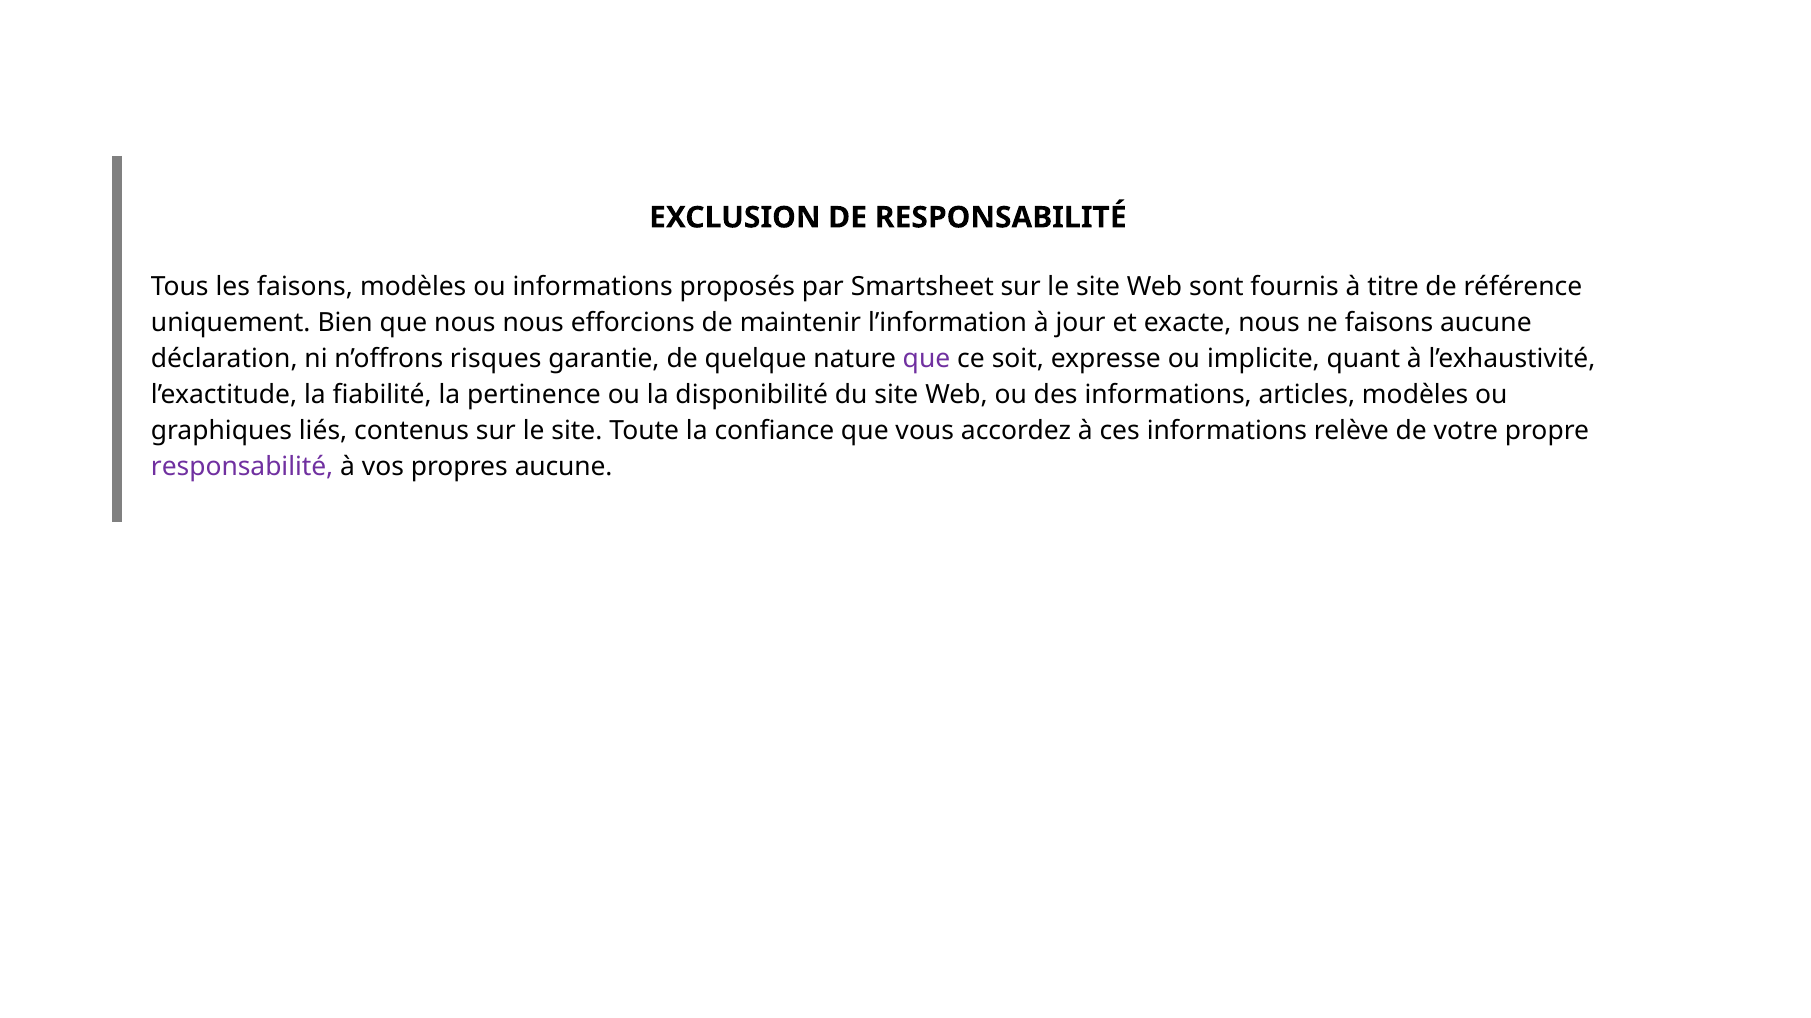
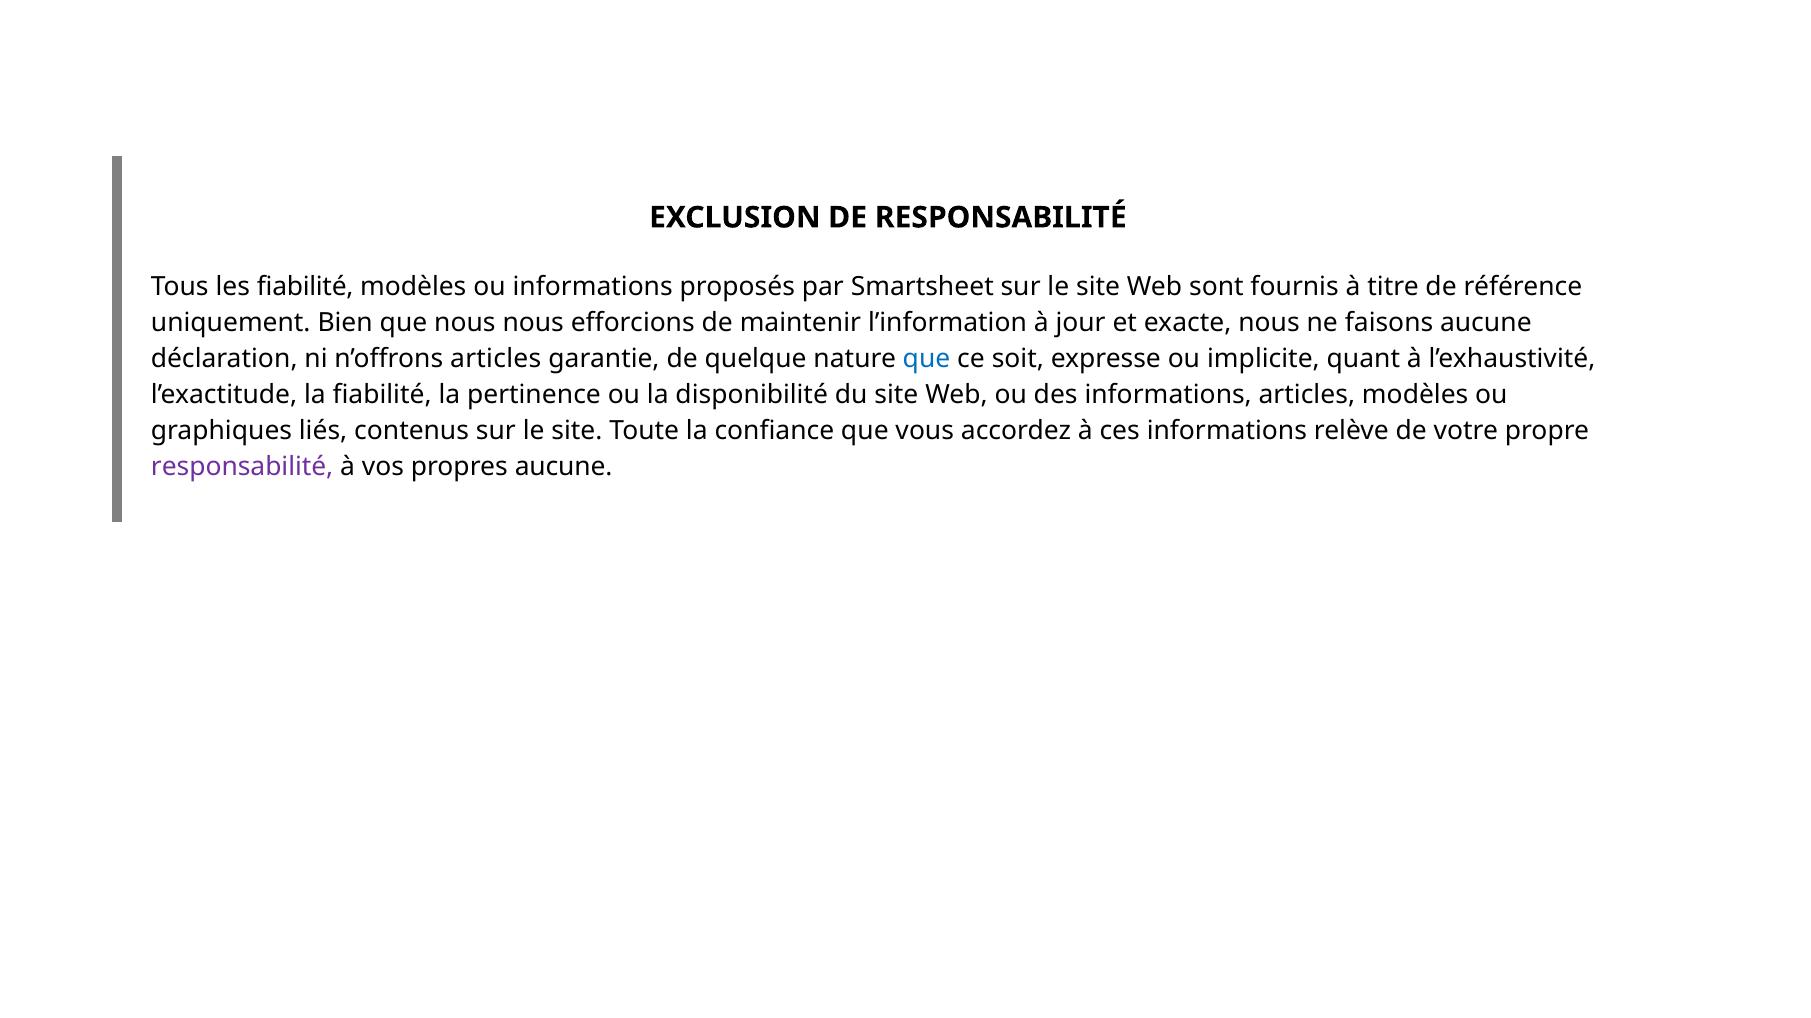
les faisons: faisons -> fiabilité
n’offrons risques: risques -> articles
que at (927, 359) colour: purple -> blue
